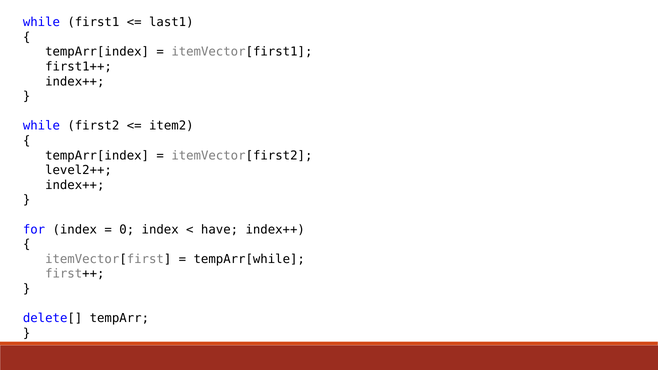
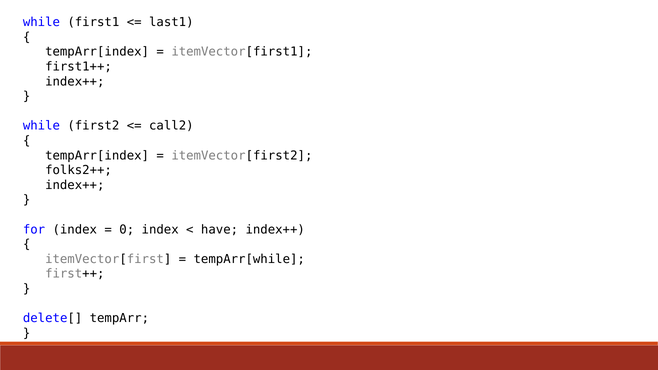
item2: item2 -> call2
level2++: level2++ -> folks2++
